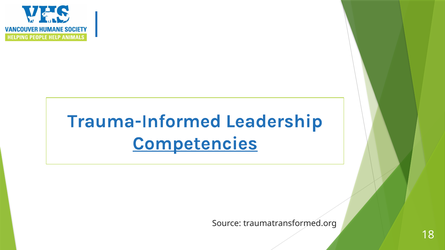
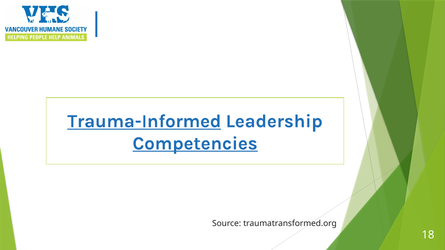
Trauma-Informed underline: none -> present
